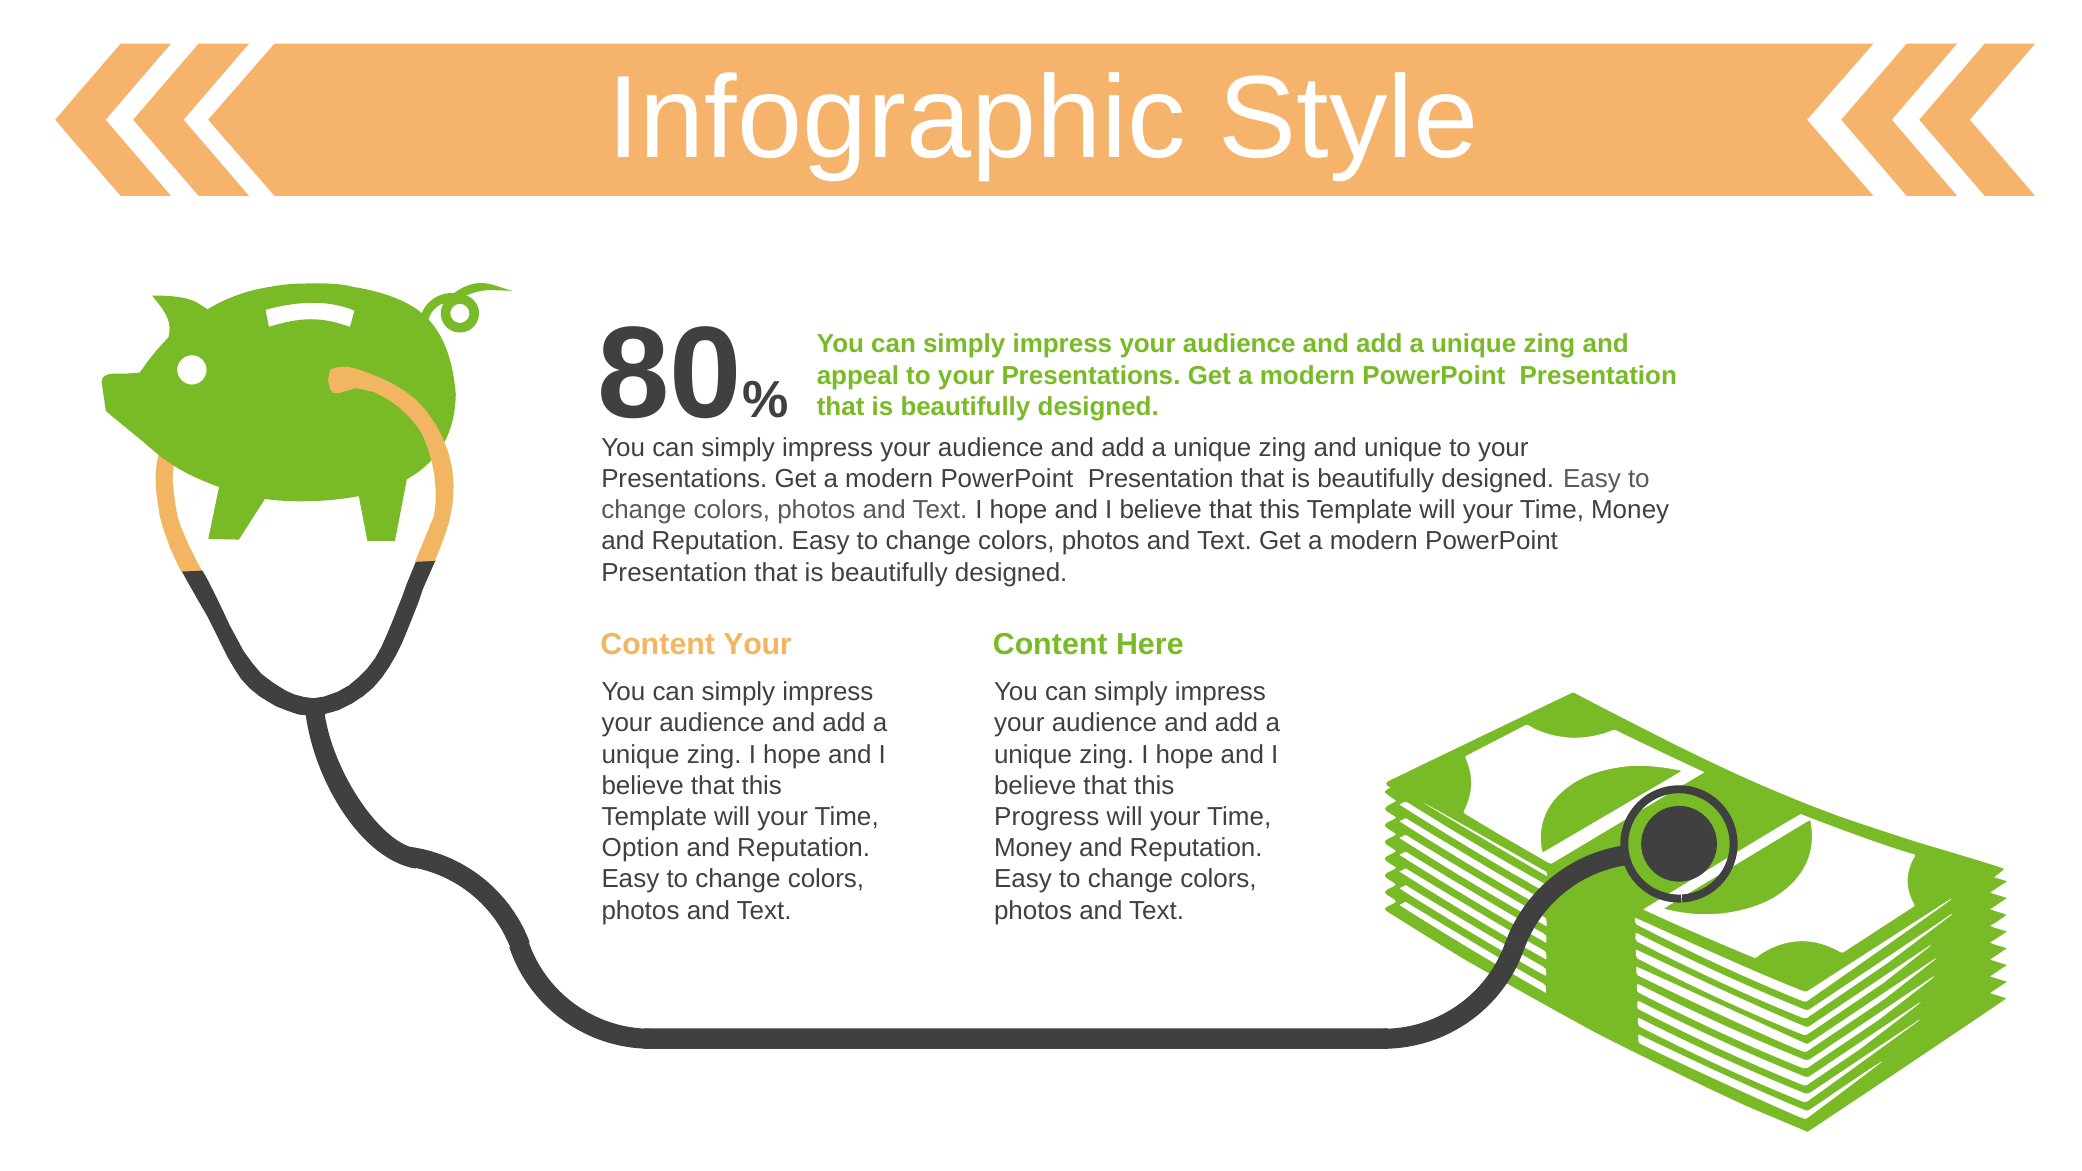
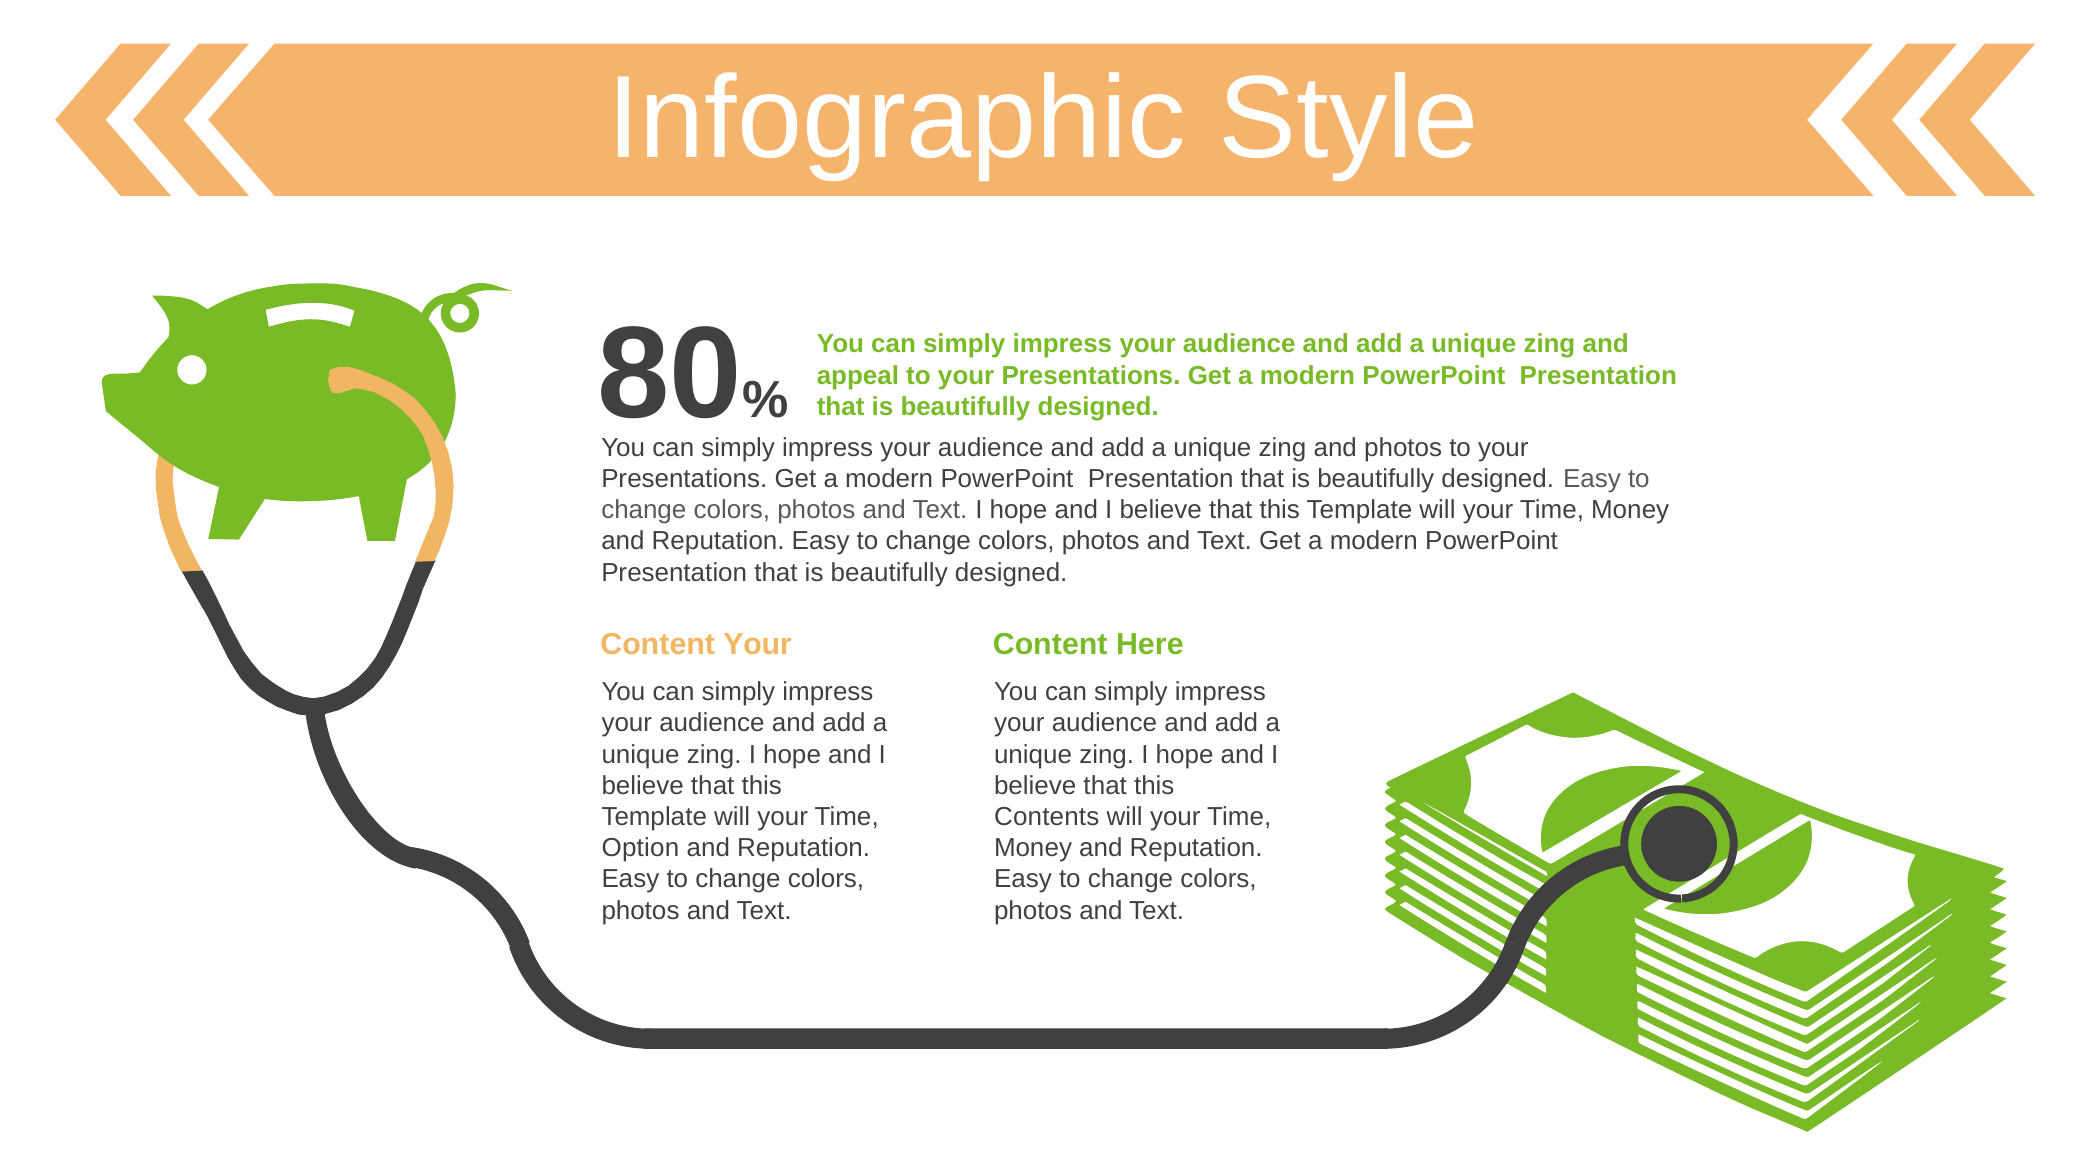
and unique: unique -> photos
Progress: Progress -> Contents
